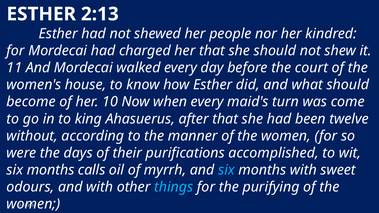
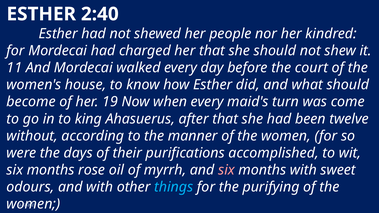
2:13: 2:13 -> 2:40
10: 10 -> 19
calls: calls -> rose
six at (226, 170) colour: light blue -> pink
